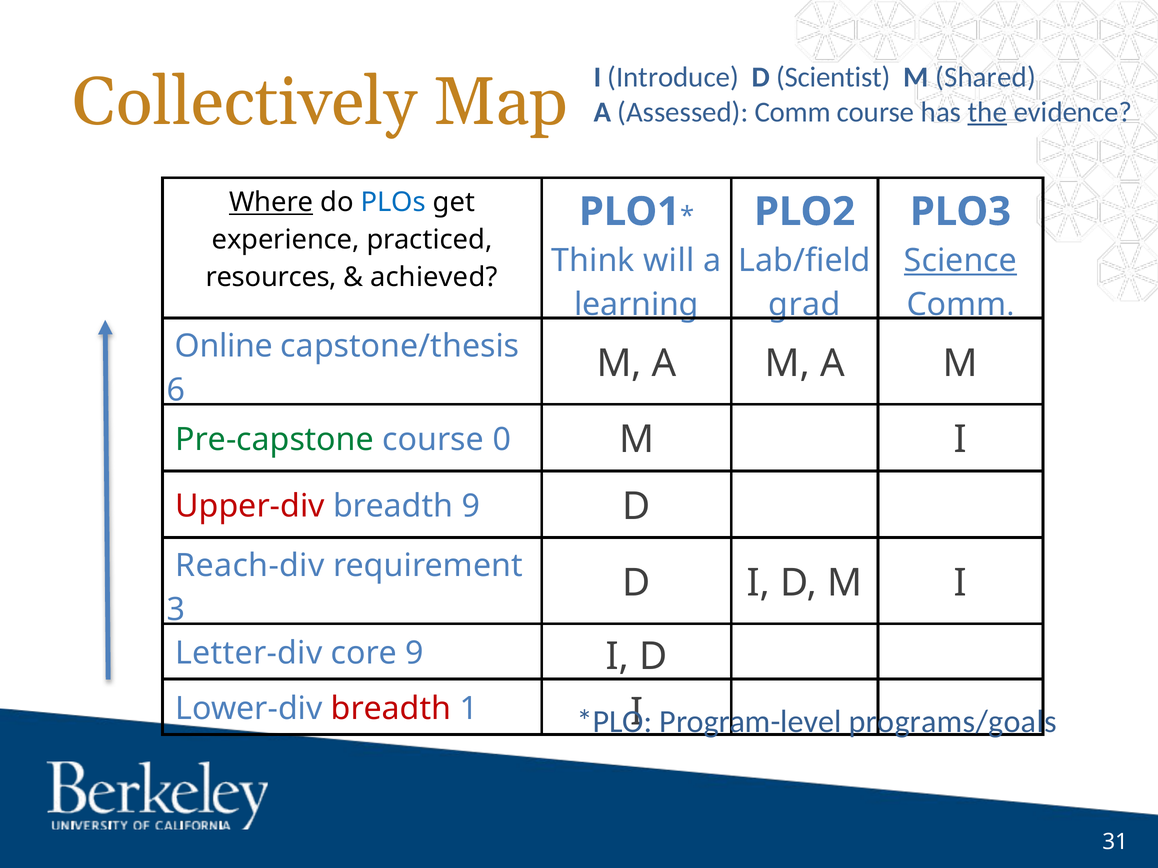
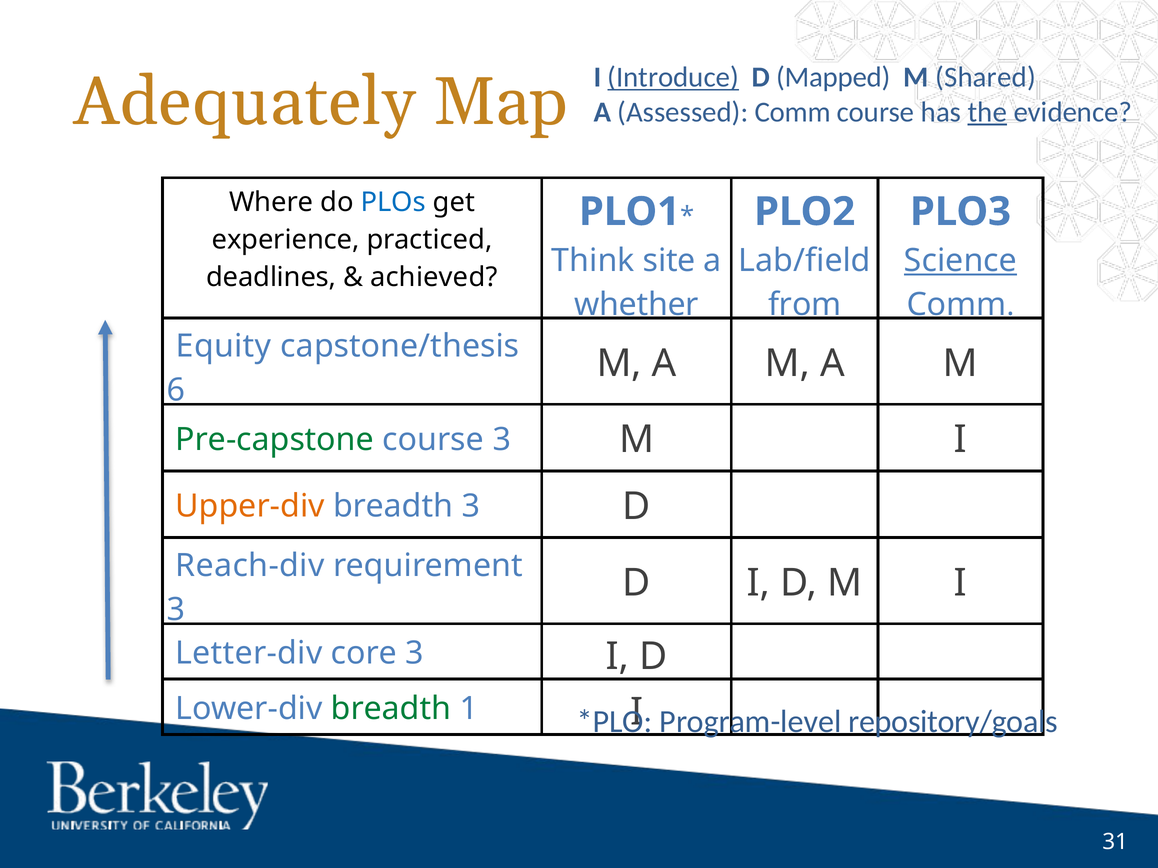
Introduce underline: none -> present
Scientist: Scientist -> Mapped
Collectively: Collectively -> Adequately
Where underline: present -> none
will: will -> site
resources: resources -> deadlines
learning: learning -> whether
grad: grad -> from
Online: Online -> Equity
course 0: 0 -> 3
Upper-div colour: red -> orange
breadth 9: 9 -> 3
core 9: 9 -> 3
breadth at (391, 709) colour: red -> green
programs/goals: programs/goals -> repository/goals
